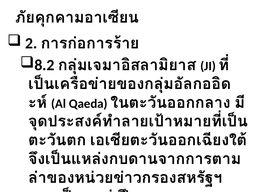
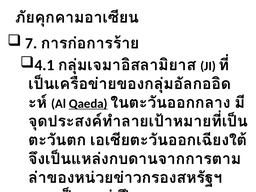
2: 2 -> 7
8.2: 8.2 -> 4.1
Qaeda underline: none -> present
